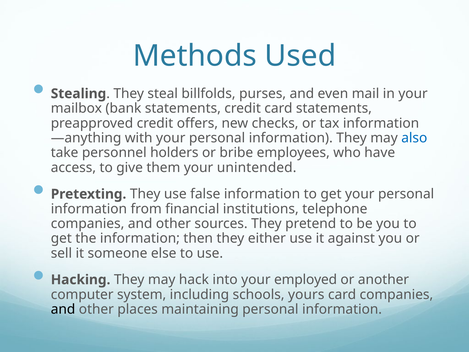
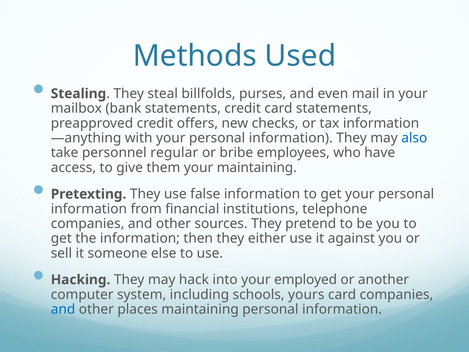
holders: holders -> regular
your unintended: unintended -> maintaining
and at (63, 309) colour: black -> blue
